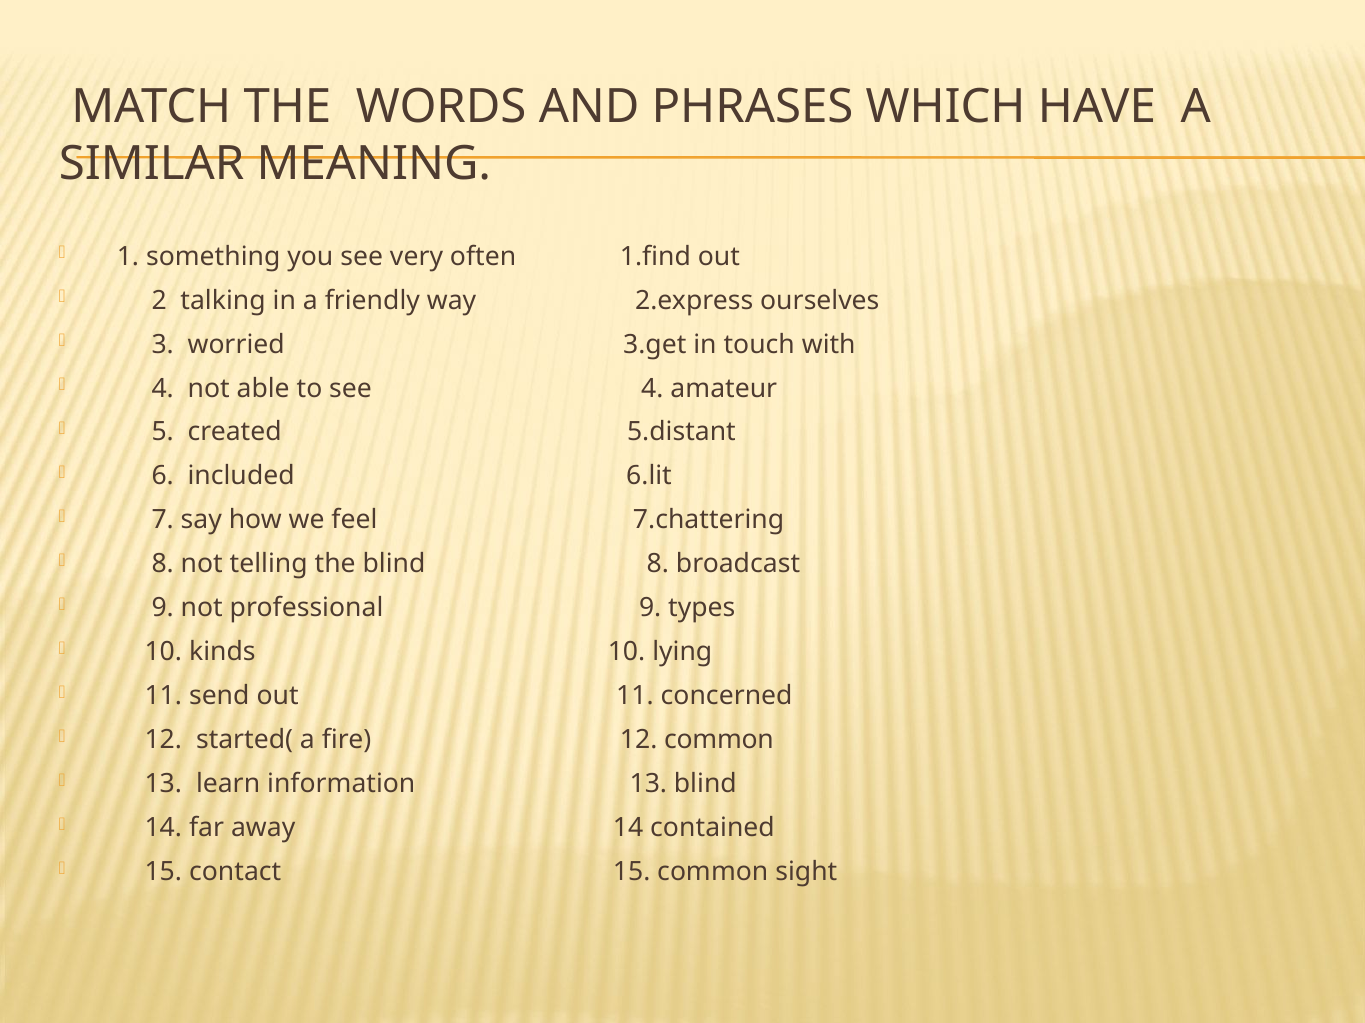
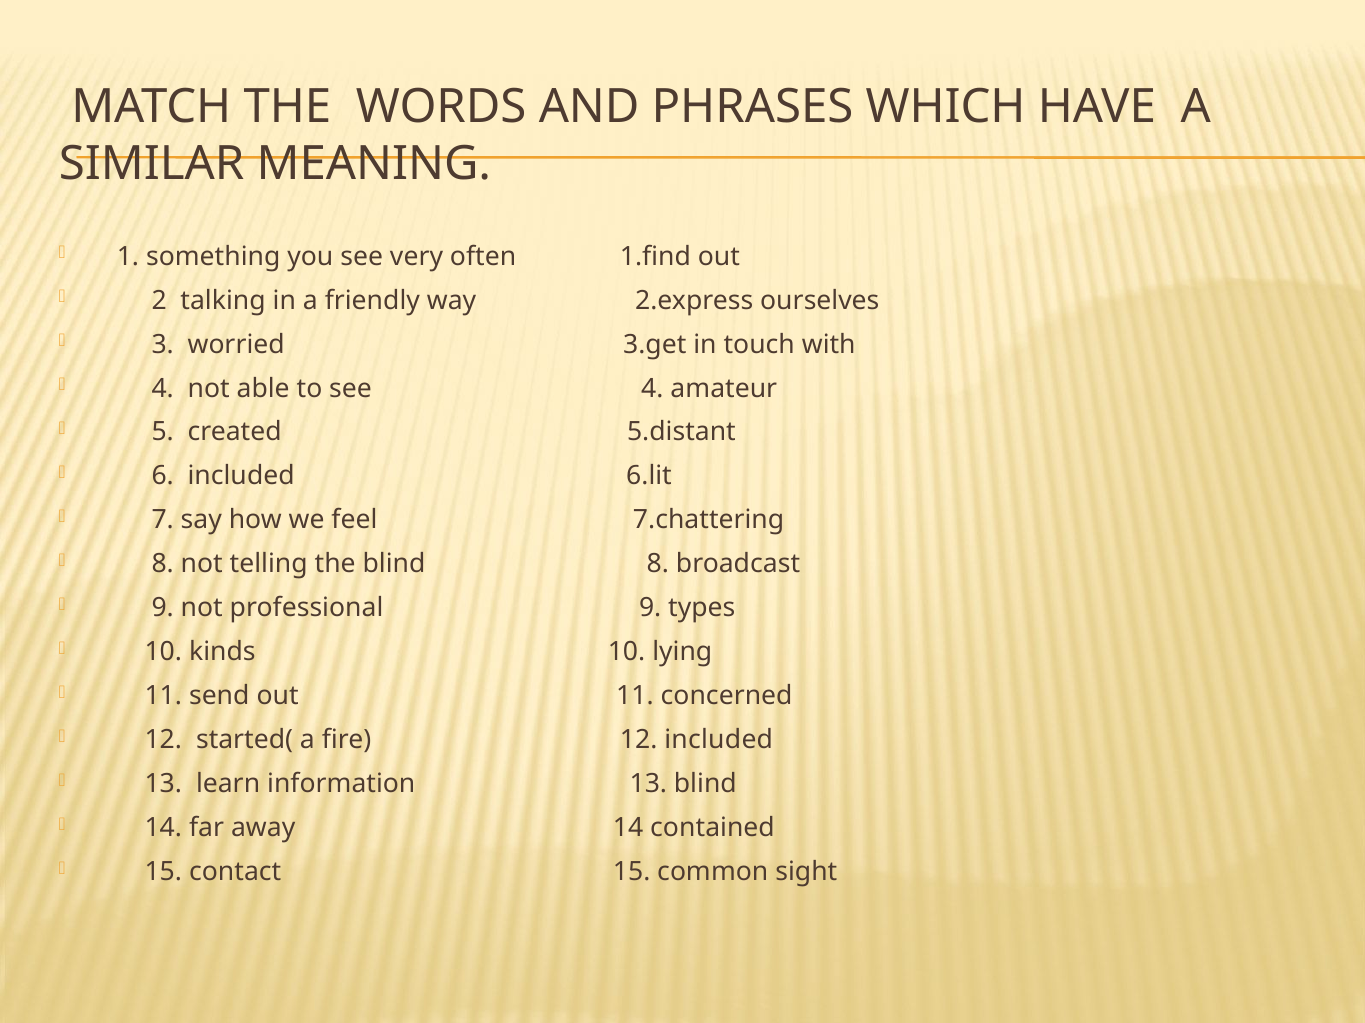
12 common: common -> included
